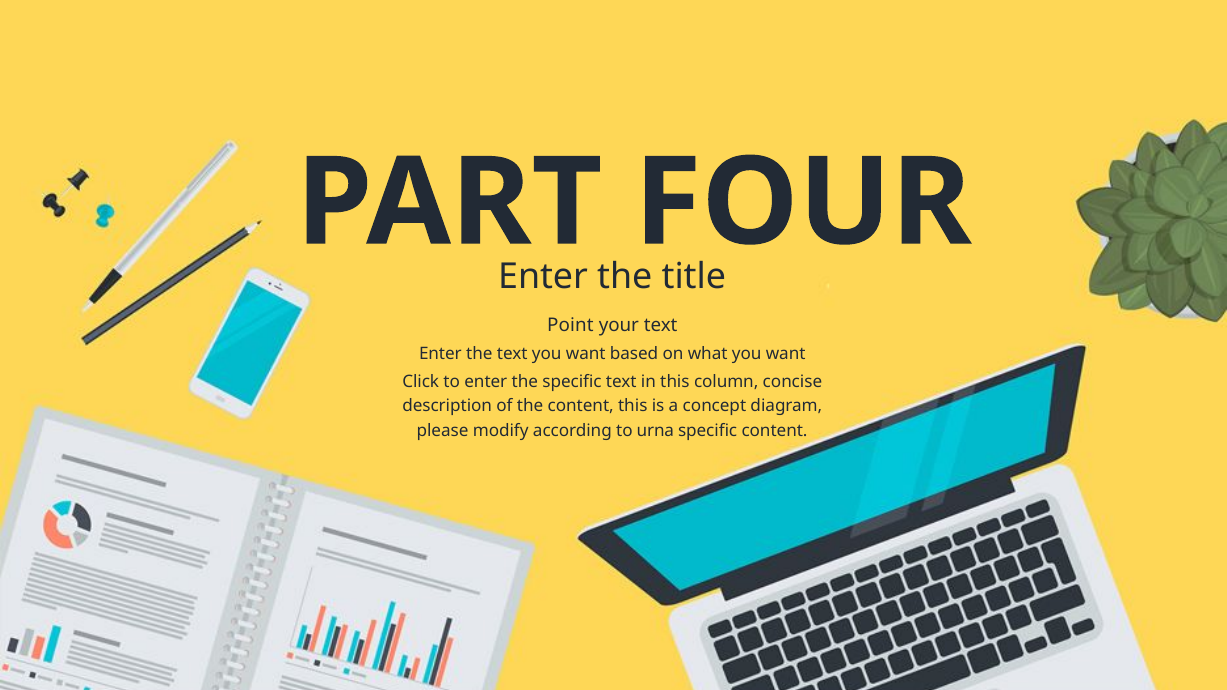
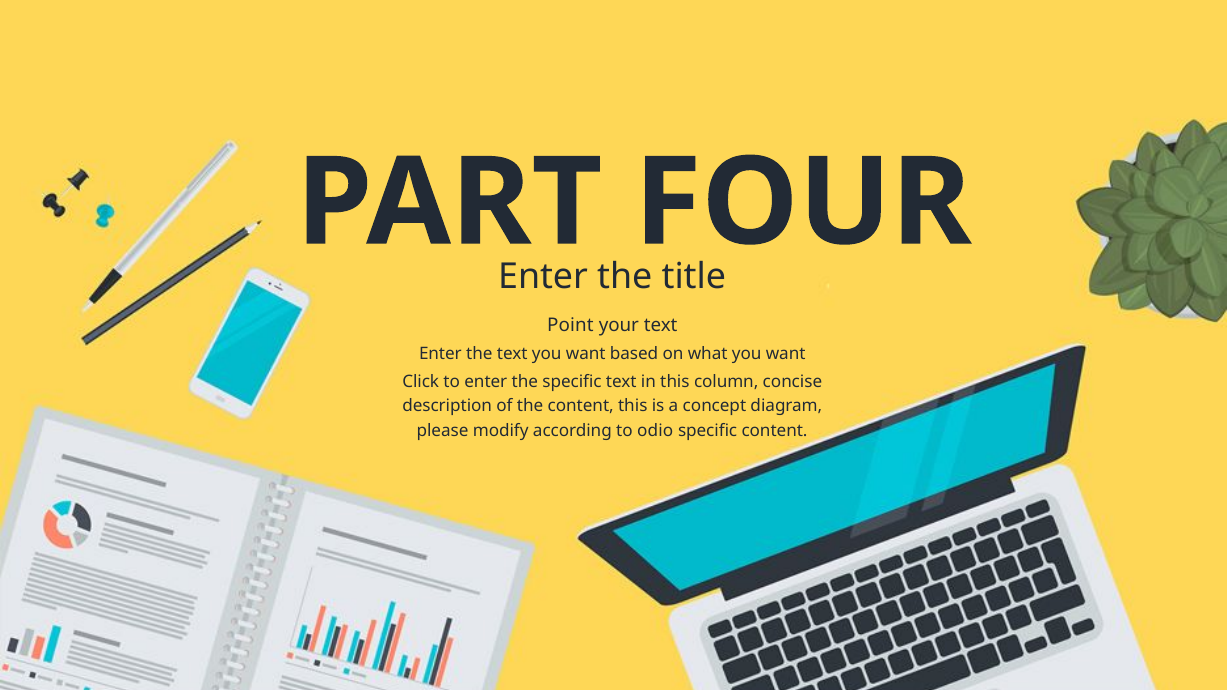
urna: urna -> odio
